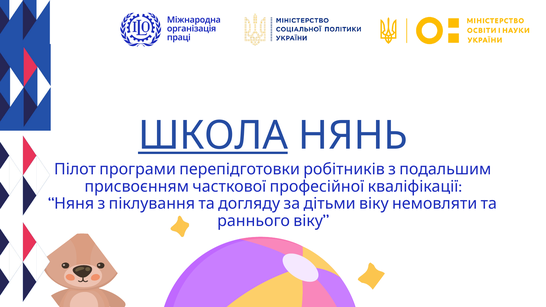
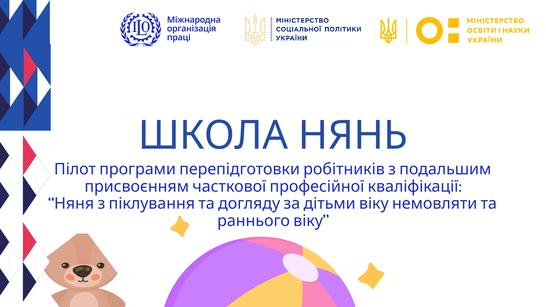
ШКОЛА underline: present -> none
